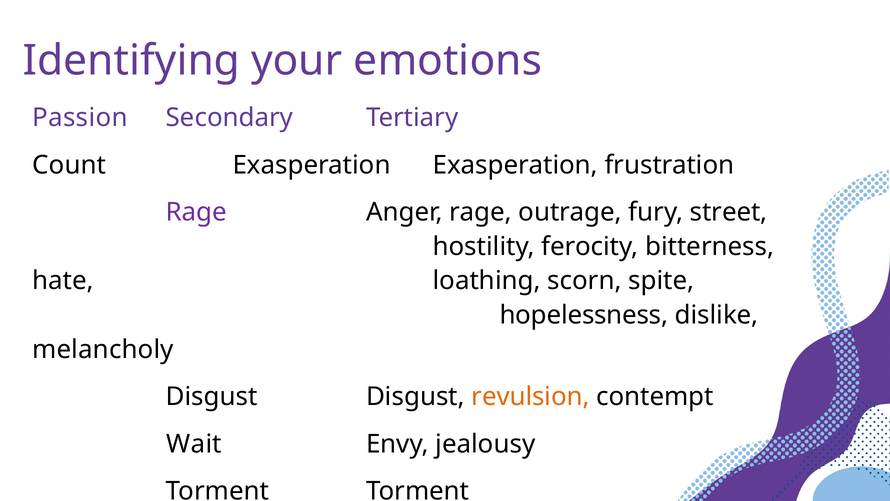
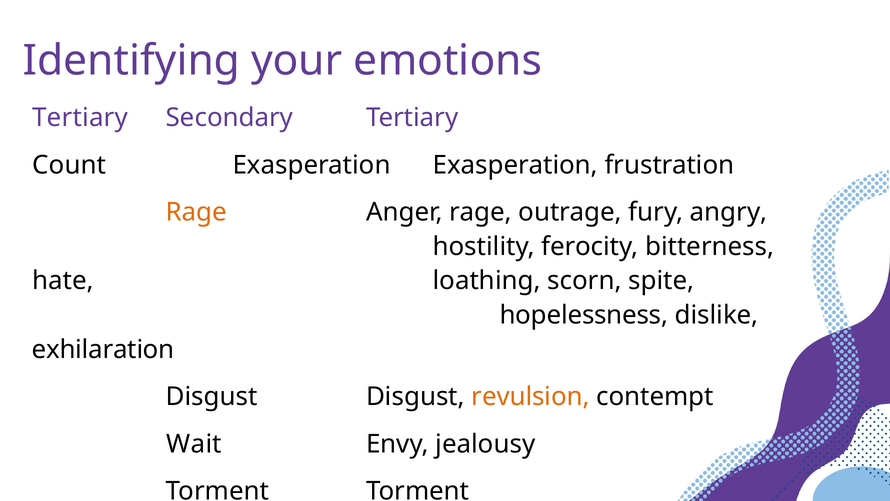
Passion at (80, 118): Passion -> Tertiary
Rage at (196, 212) colour: purple -> orange
street: street -> angry
melancholy: melancholy -> exhilaration
